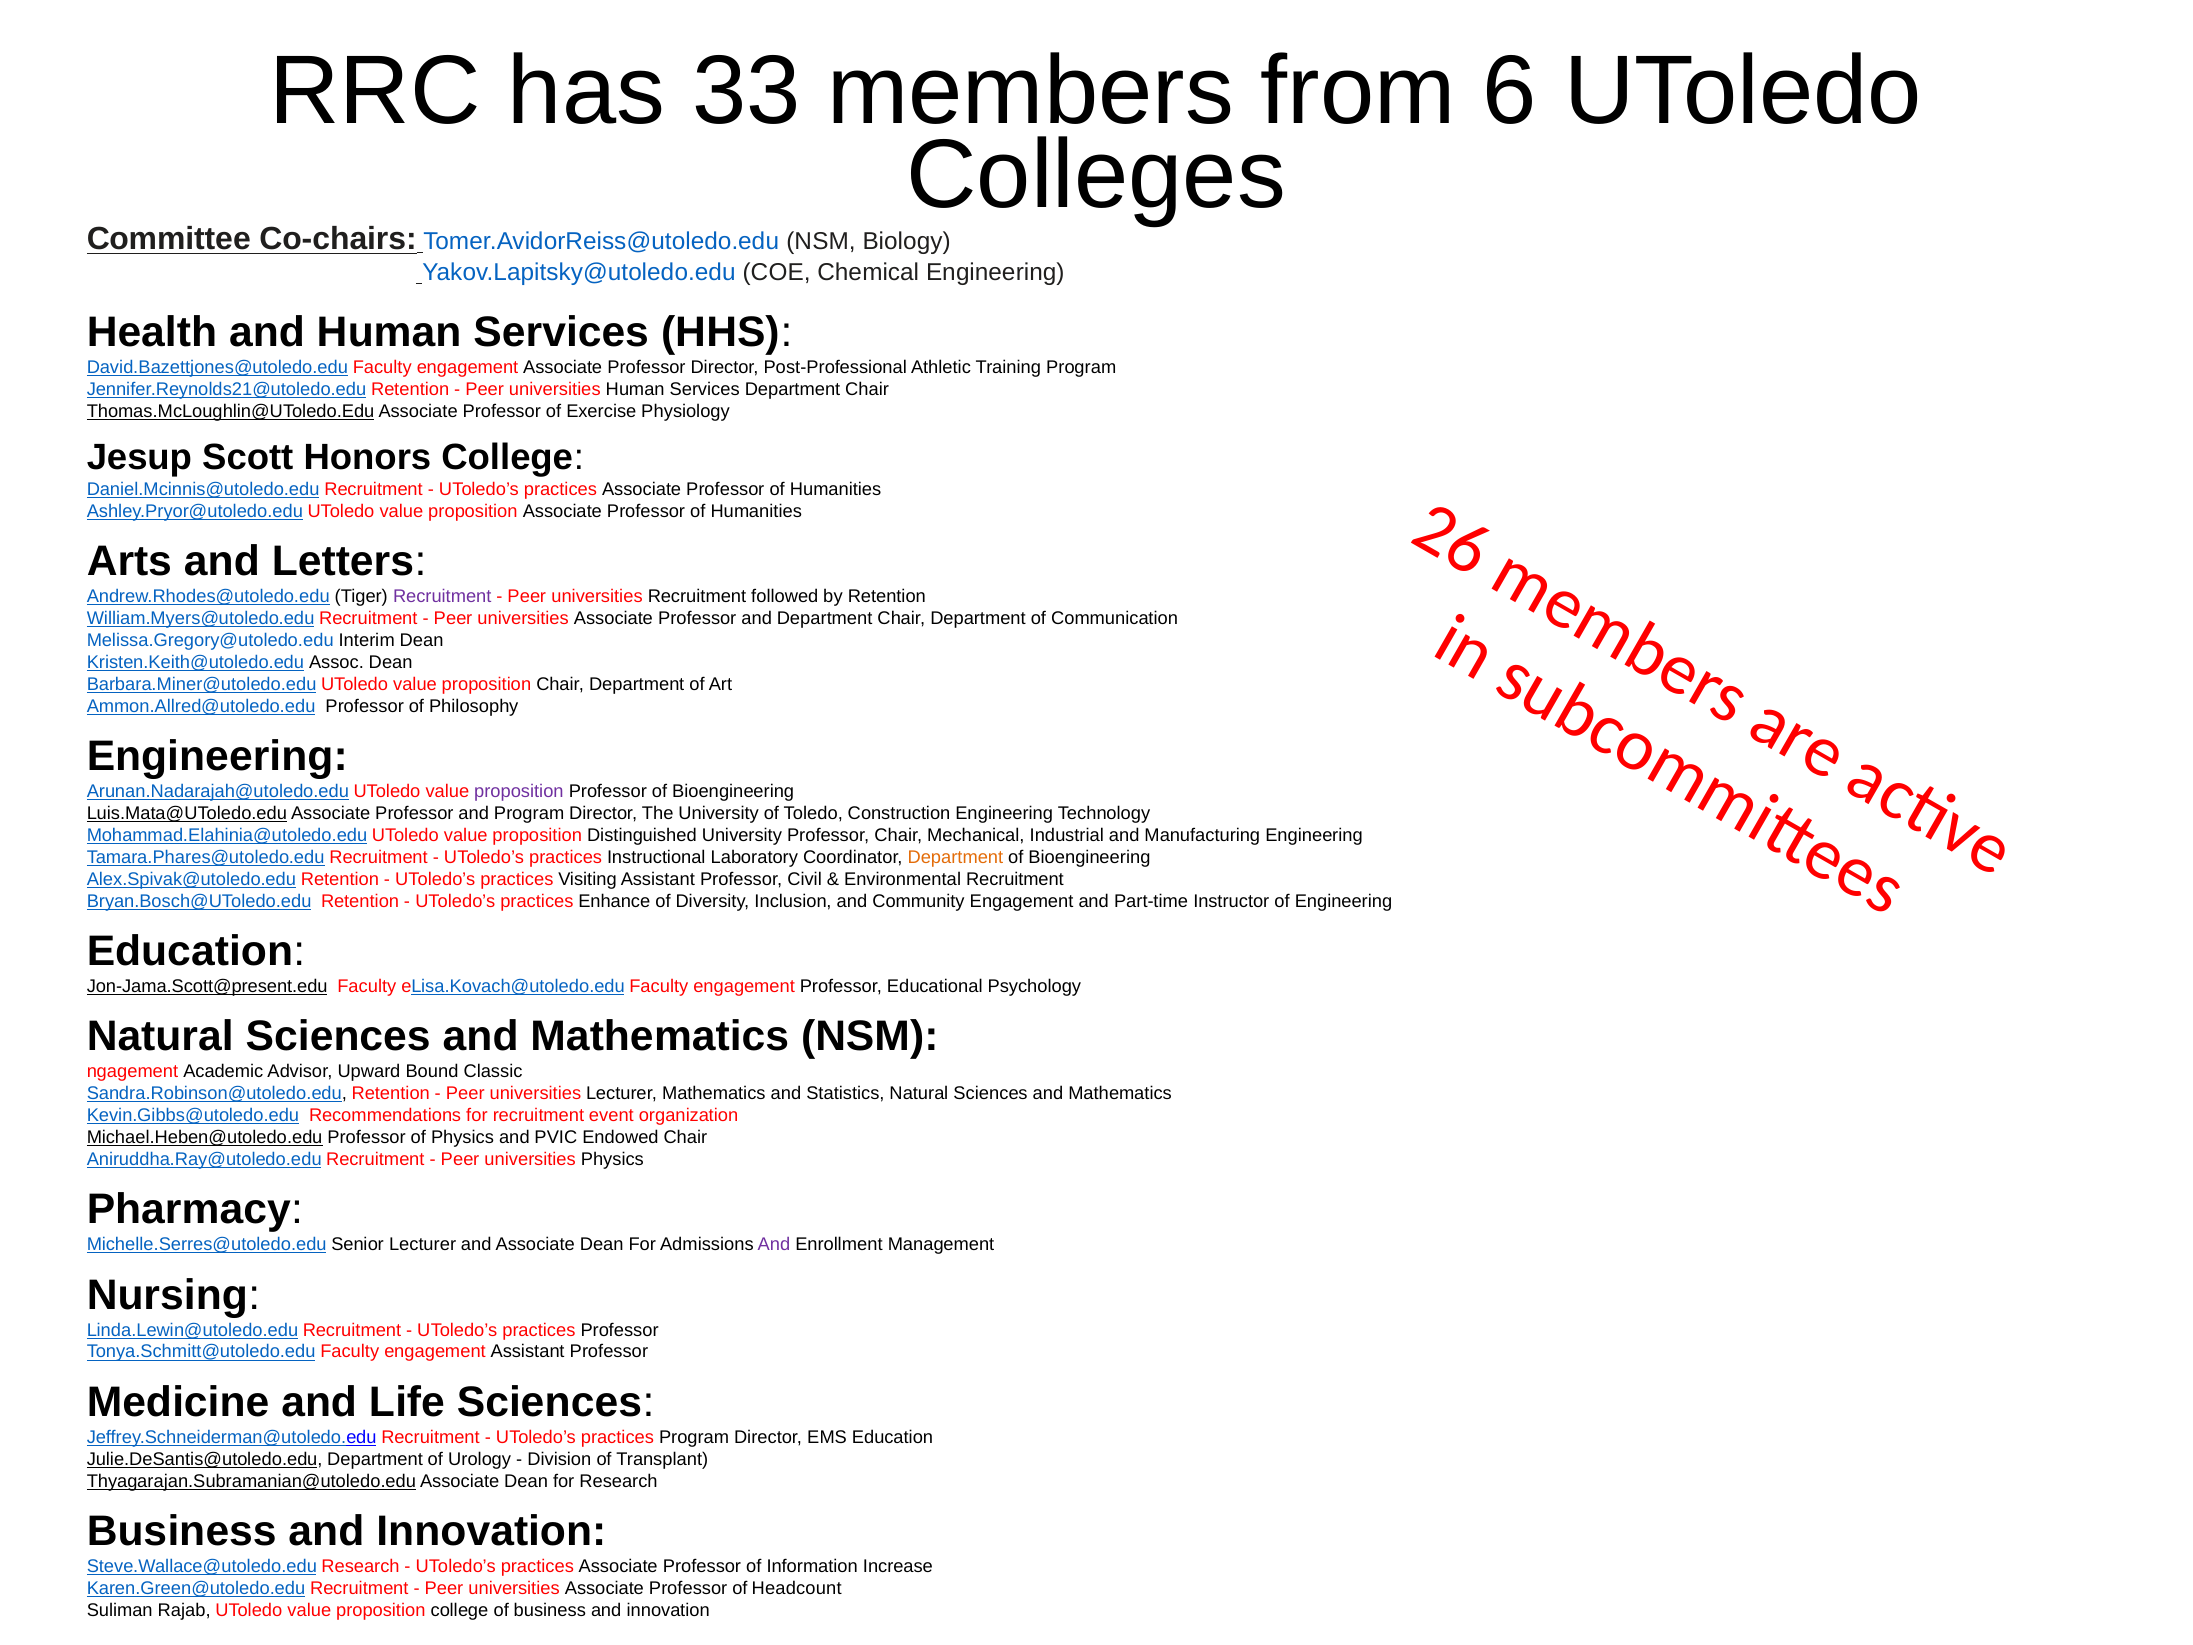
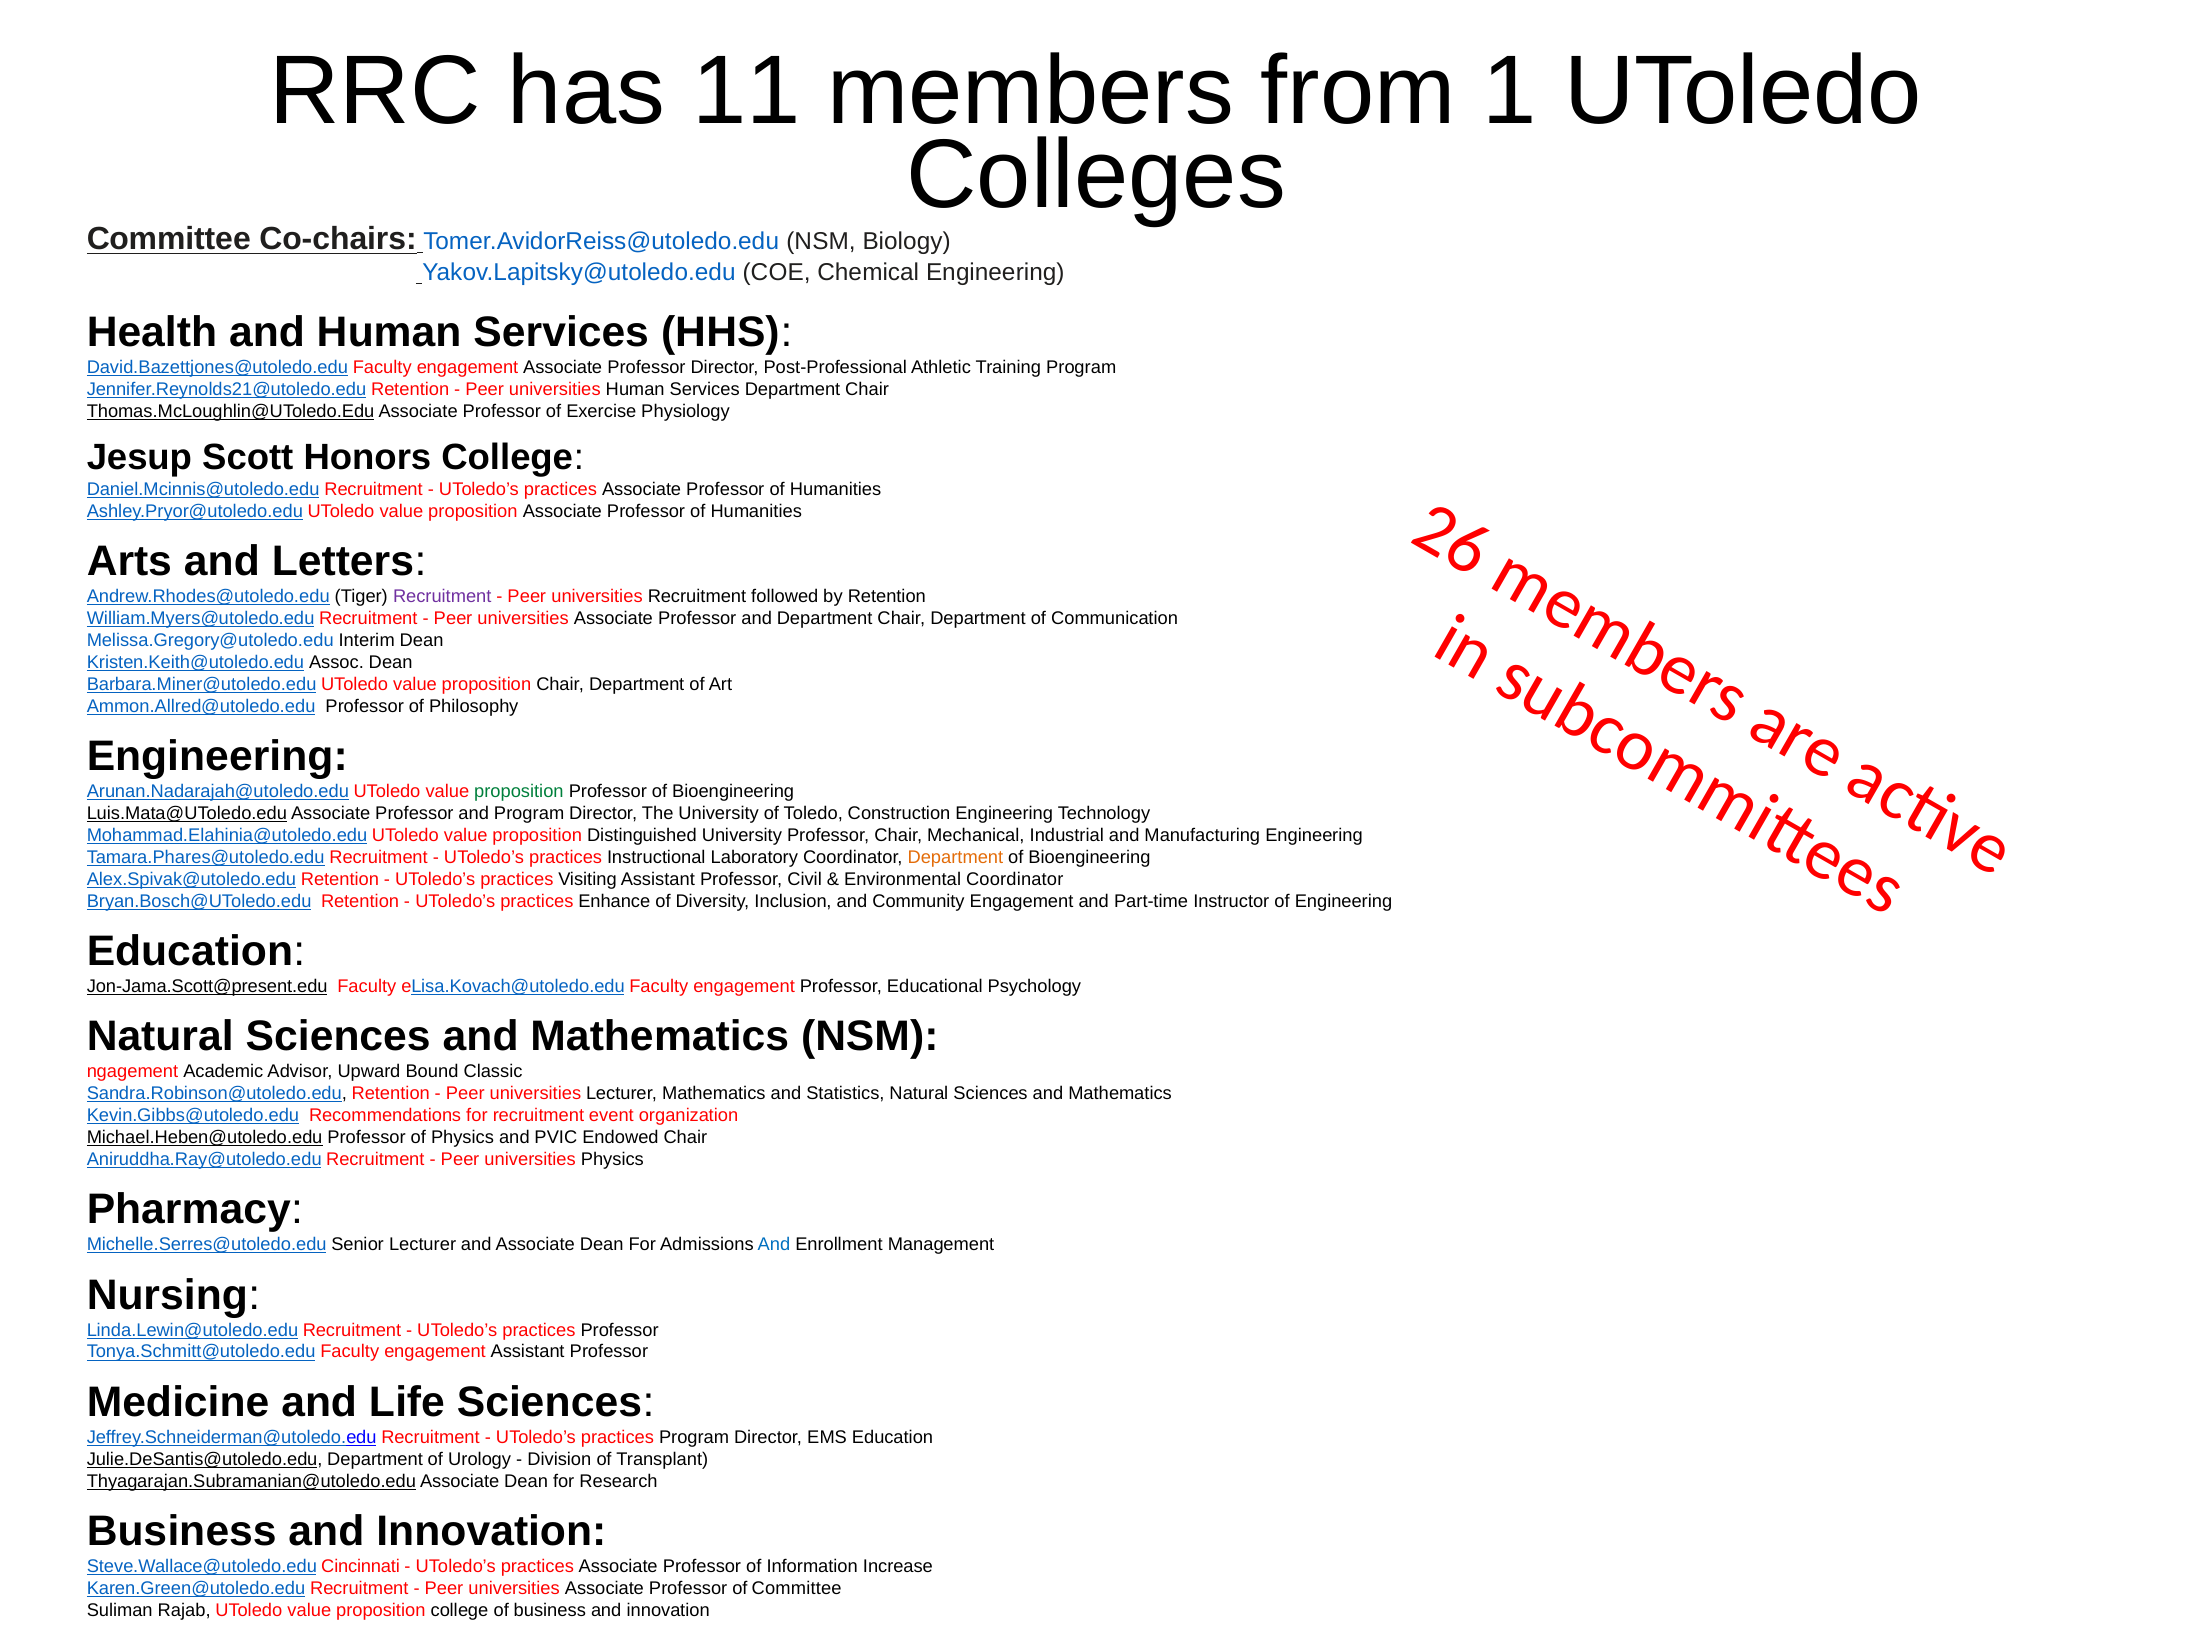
33: 33 -> 11
from 6: 6 -> 1
proposition at (519, 791) colour: purple -> green
Environmental Recruitment: Recruitment -> Coordinator
And at (774, 1244) colour: purple -> blue
Steve.Wallace@utoledo.edu Research: Research -> Cincinnati
of Headcount: Headcount -> Committee
